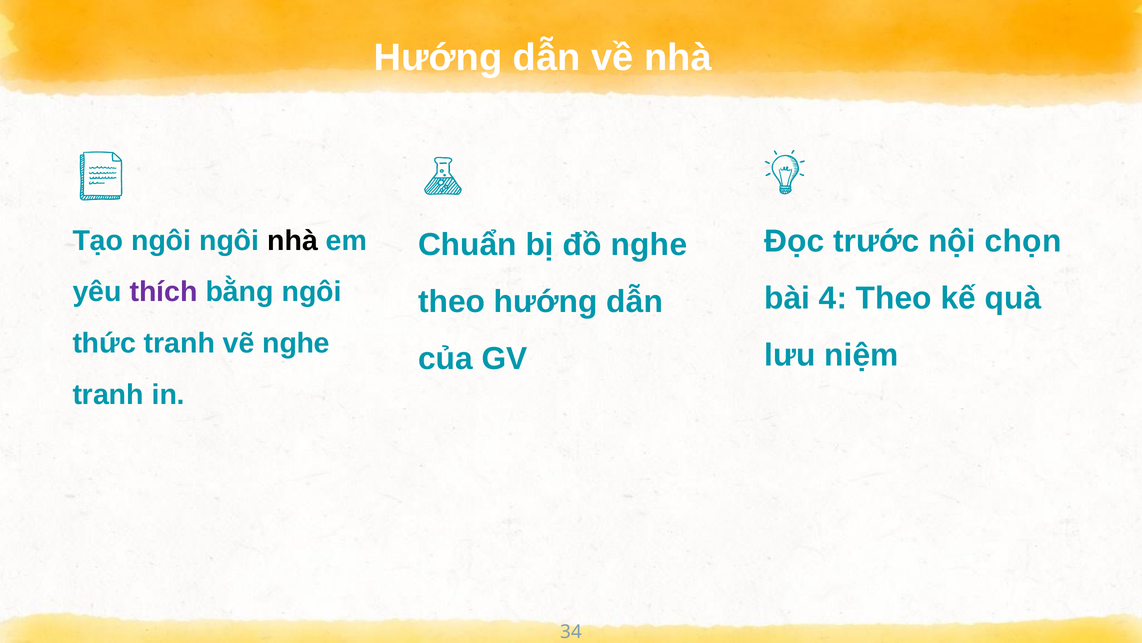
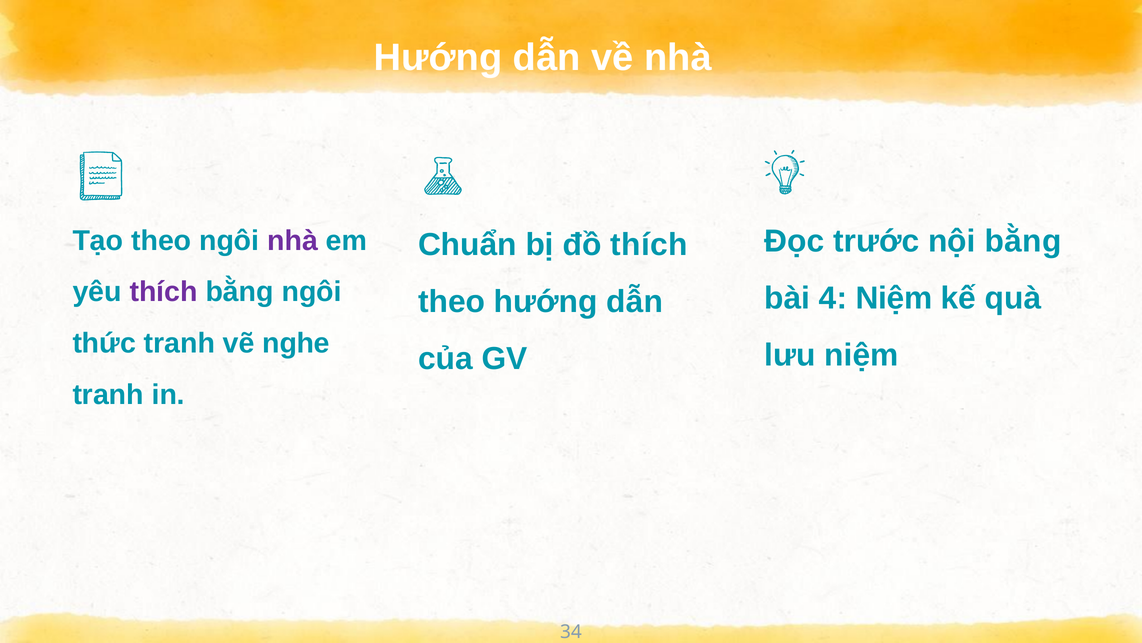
nội chọn: chọn -> bằng
Tạo ngôi: ngôi -> theo
nhà at (293, 240) colour: black -> purple
đồ nghe: nghe -> thích
4 Theo: Theo -> Niệm
